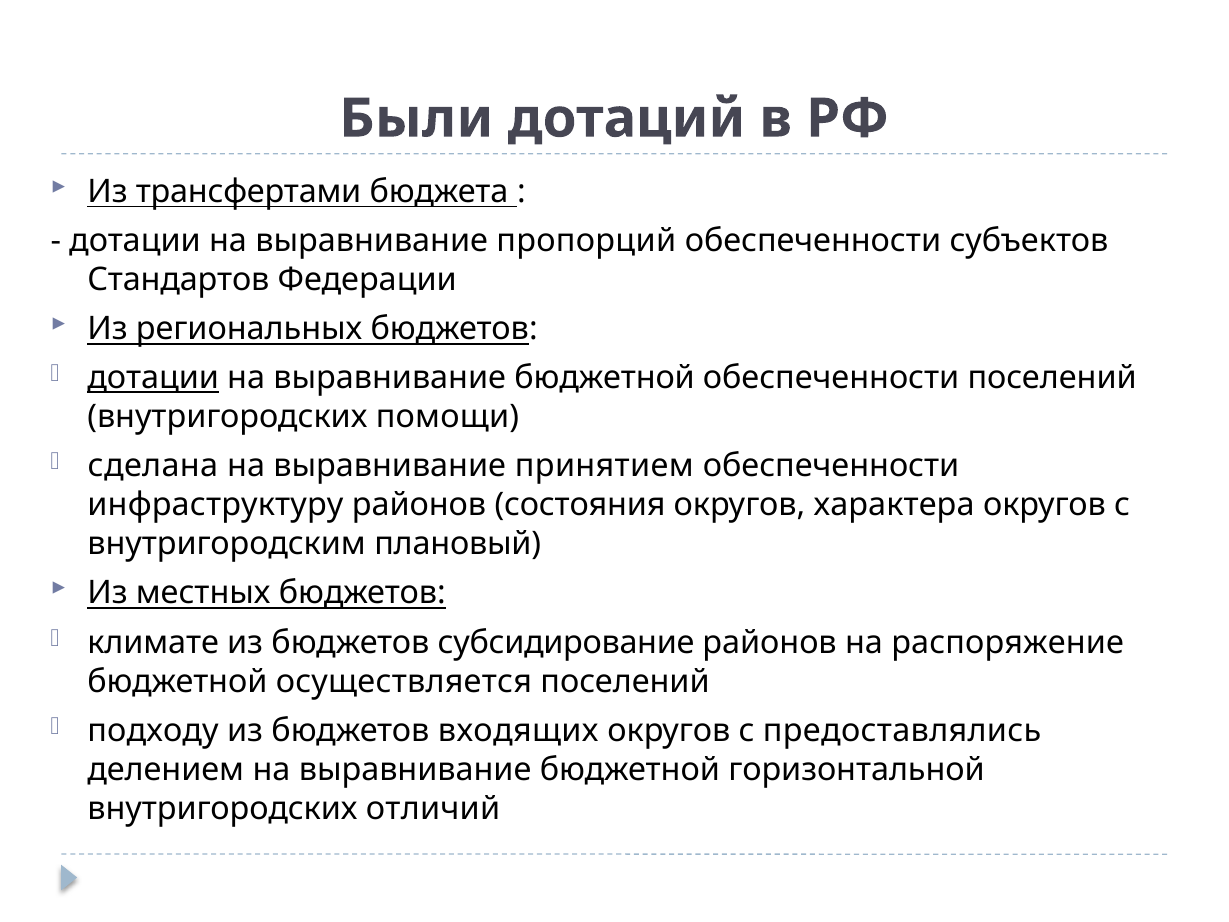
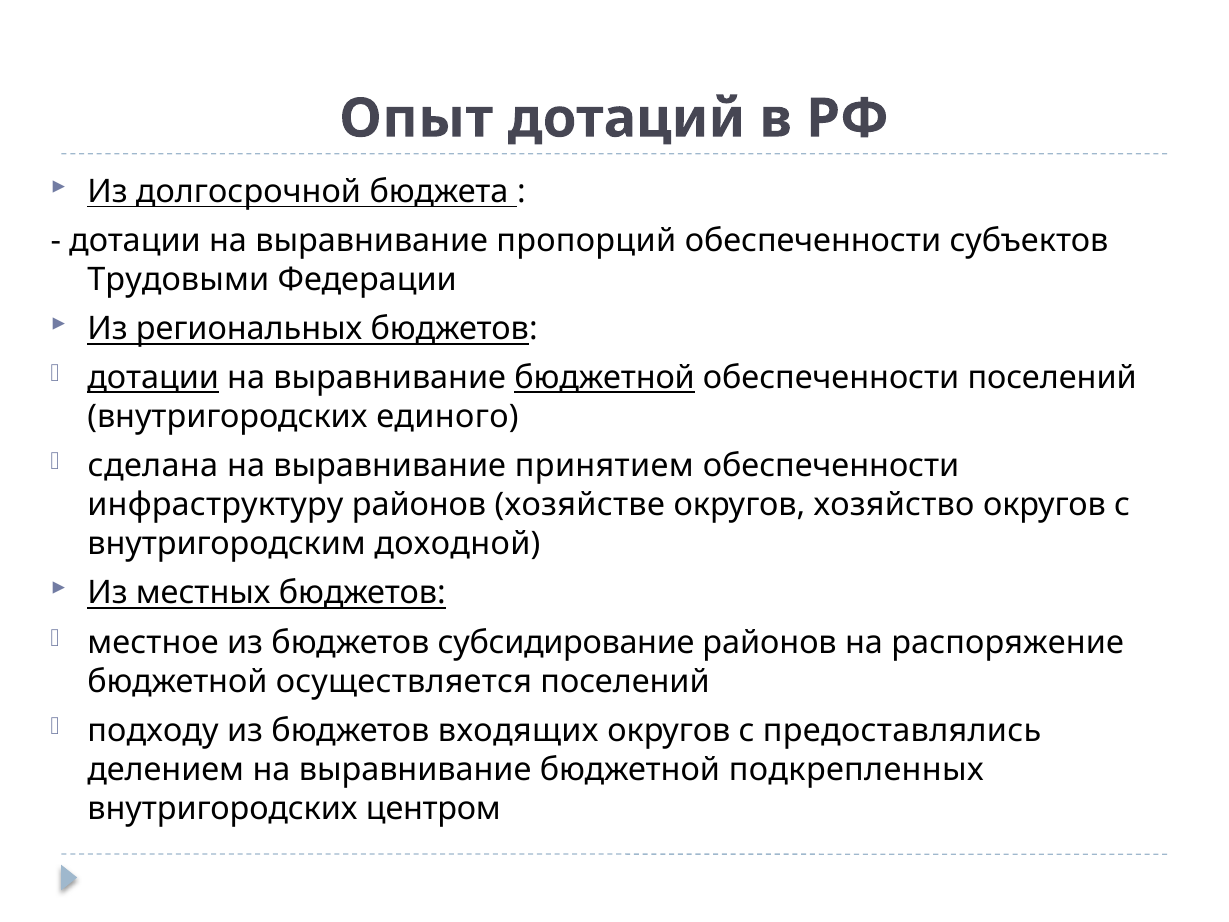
Были: Были -> Опыт
трансфертами: трансфертами -> долгосрочной
Стандартов: Стандартов -> Трудовыми
бюджетной at (605, 378) underline: none -> present
помощи: помощи -> единого
состояния: состояния -> хозяйстве
характера: характера -> хозяйство
плановый: плановый -> доходной
климате: климате -> местное
горизонтальной: горизонтальной -> подкрепленных
отличий: отличий -> центром
